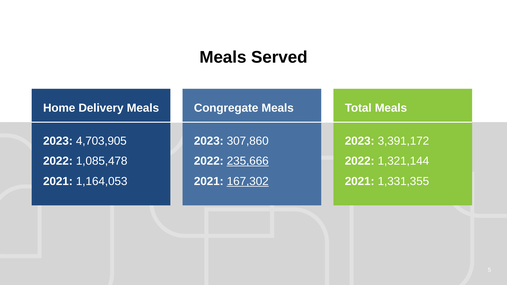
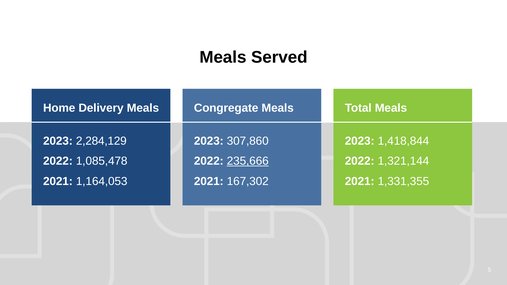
3,391,172: 3,391,172 -> 1,418,844
4,703,905: 4,703,905 -> 2,284,129
167,302 underline: present -> none
